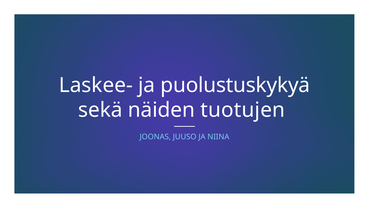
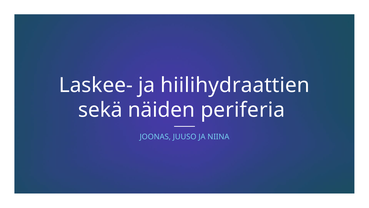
puolustuskykyä: puolustuskykyä -> hiilihydraattien
tuotujen: tuotujen -> periferia
